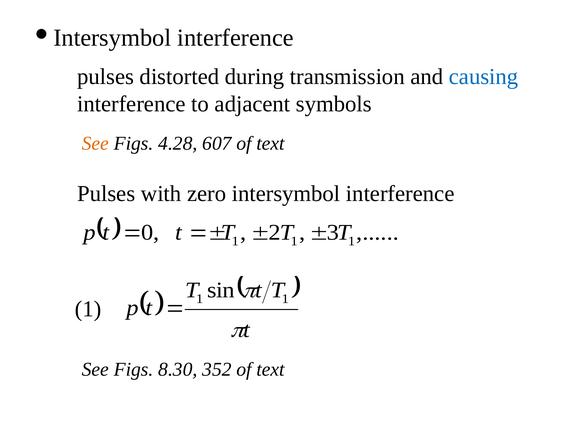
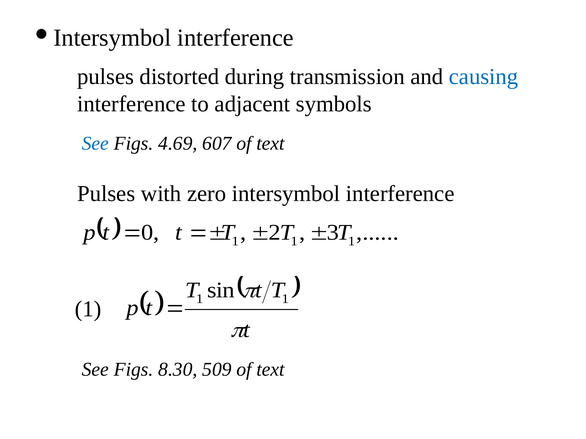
See at (95, 144) colour: orange -> blue
4.28: 4.28 -> 4.69
352: 352 -> 509
